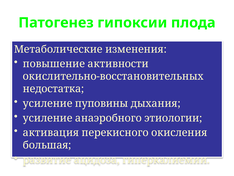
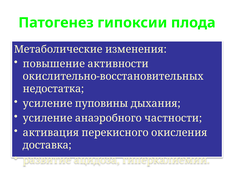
этиологии: этиологии -> частности
большая: большая -> доставка
